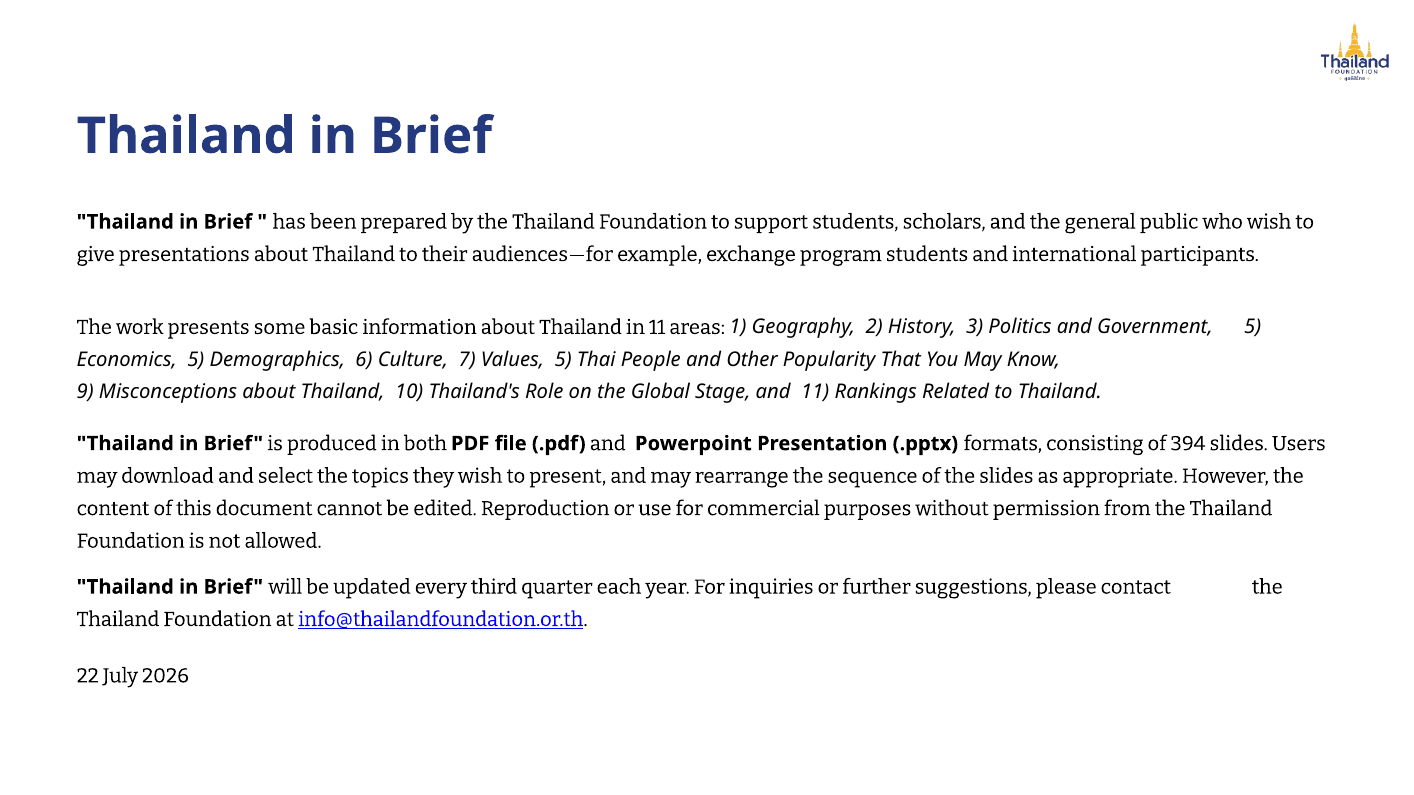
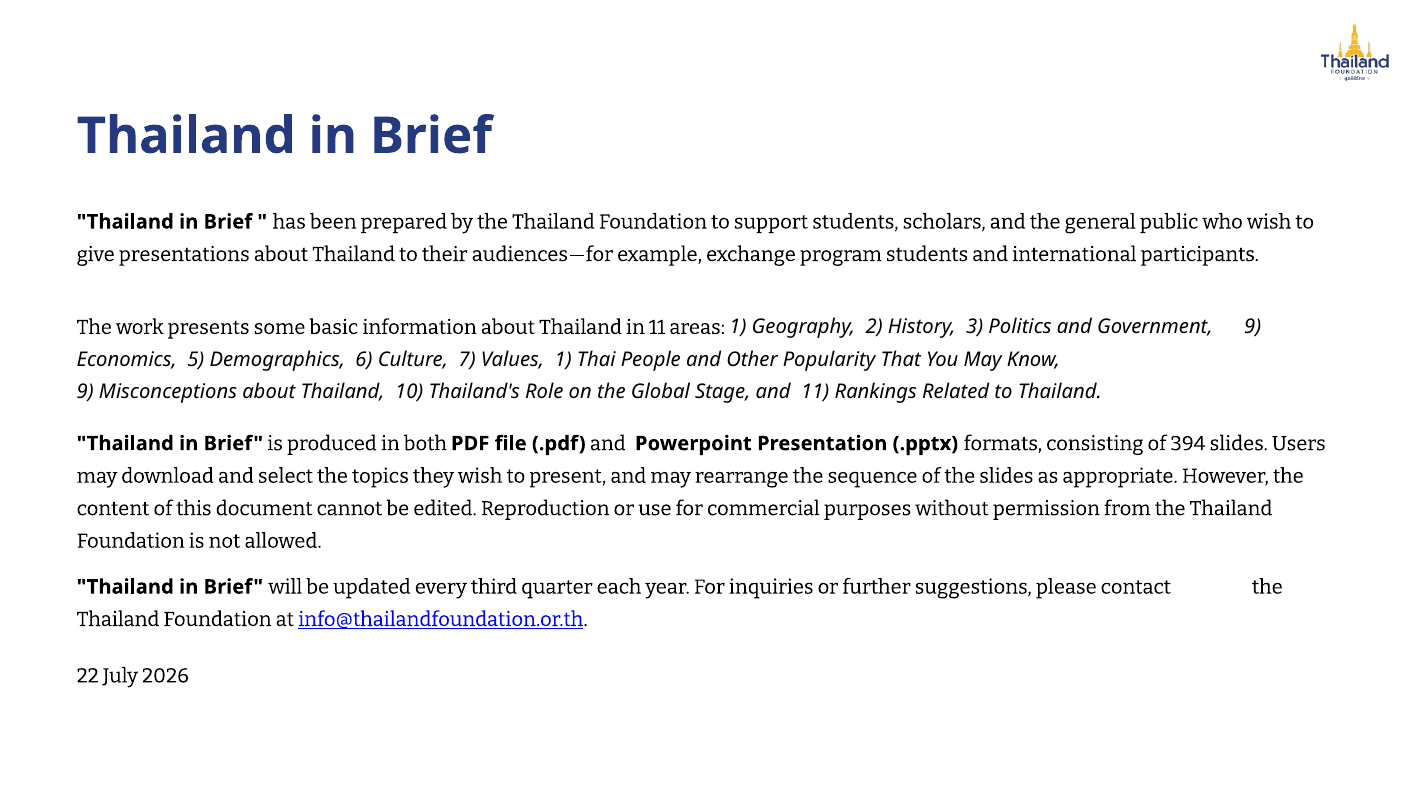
Government 5: 5 -> 9
Values 5: 5 -> 1
